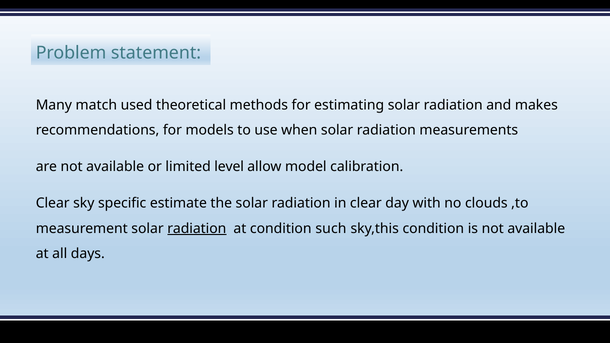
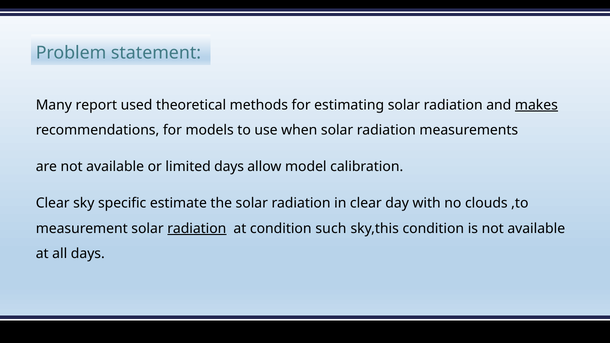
match: match -> report
makes underline: none -> present
limited level: level -> days
